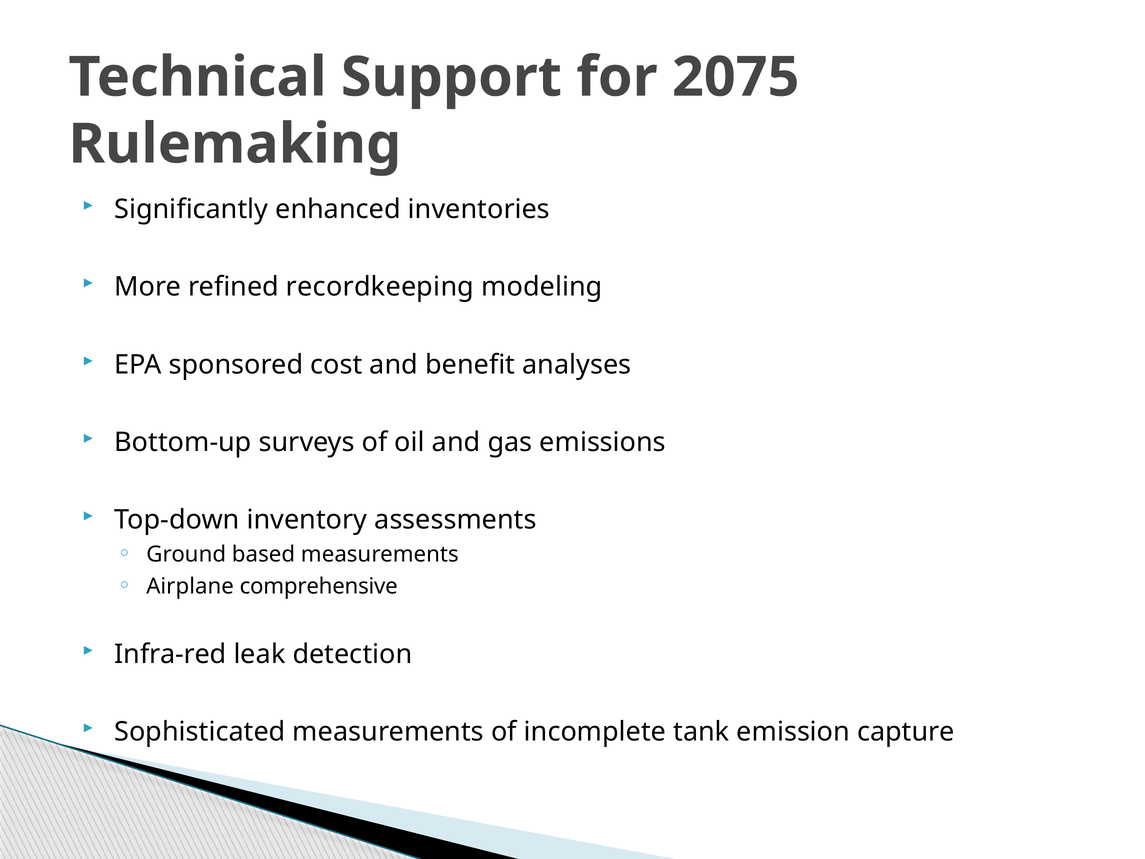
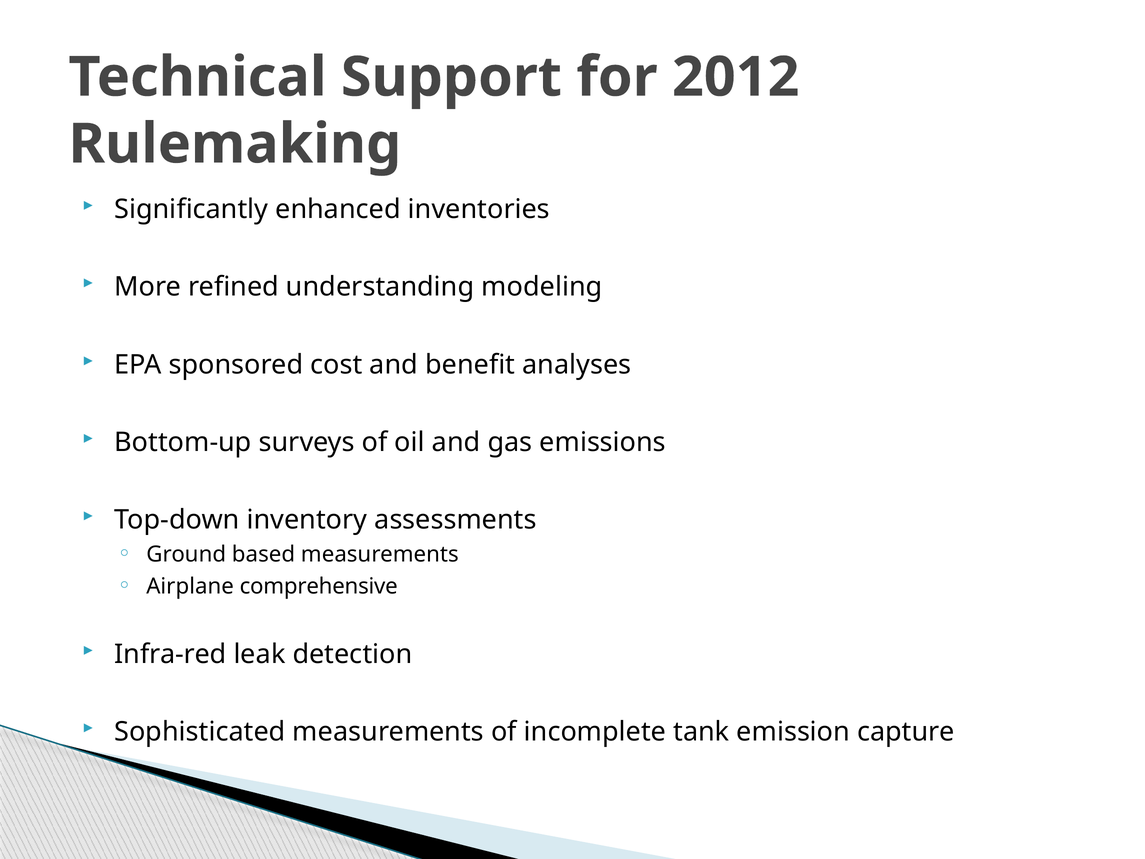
2075: 2075 -> 2012
recordkeeping: recordkeeping -> understanding
